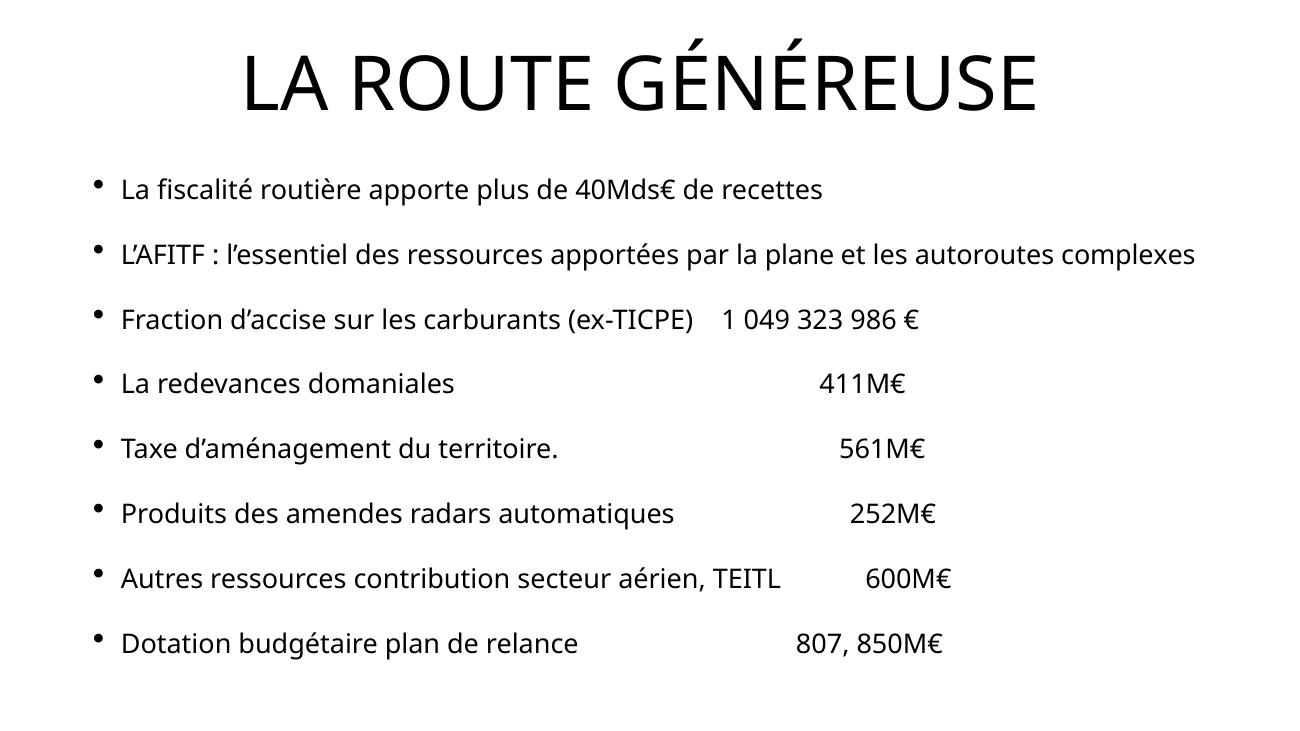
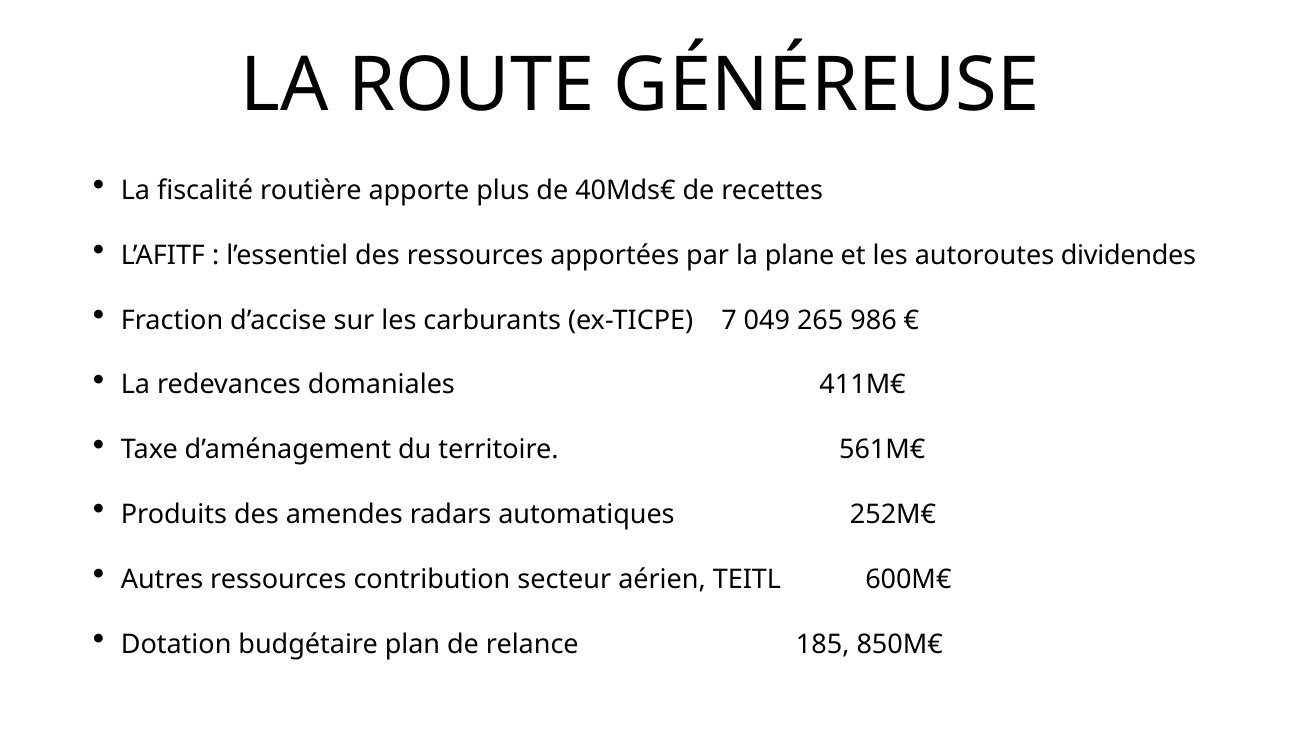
complexes: complexes -> dividendes
1: 1 -> 7
323: 323 -> 265
807: 807 -> 185
